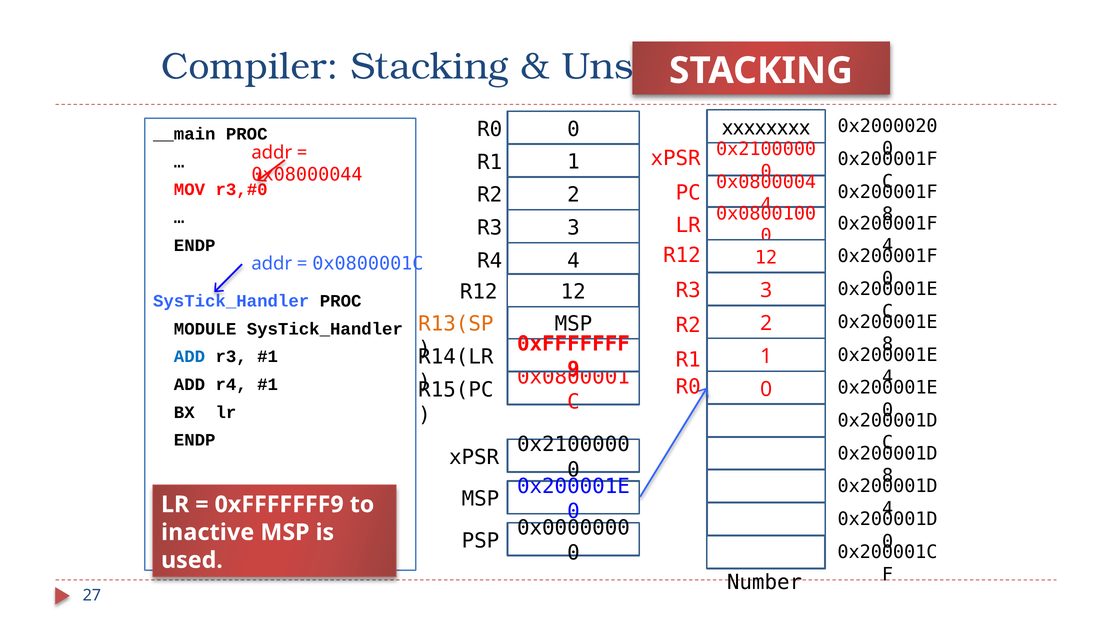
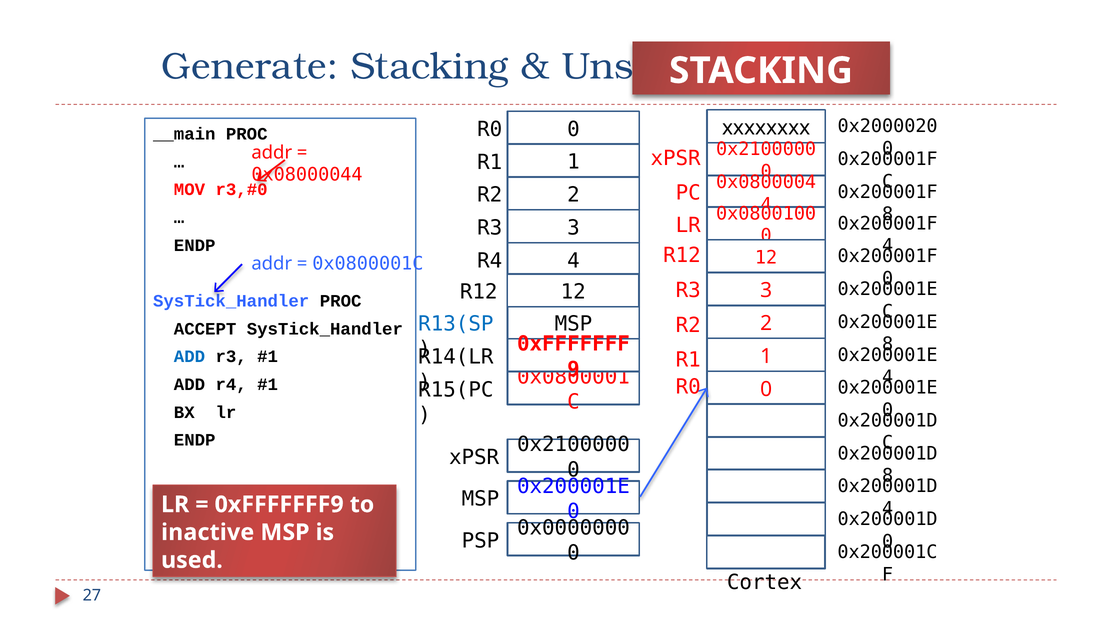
Compiler: Compiler -> Generate
R13(SP colour: orange -> blue
MODULE: MODULE -> ACCEPT
Number: Number -> Cortex
